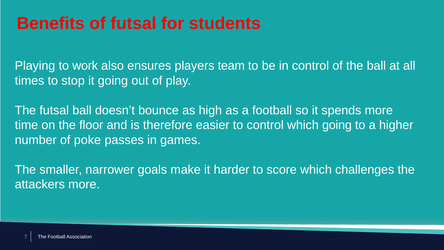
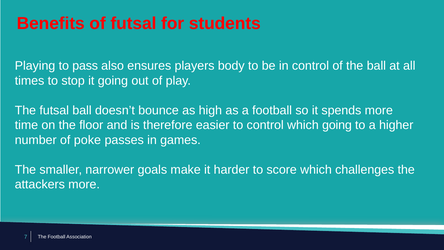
work: work -> pass
team: team -> body
